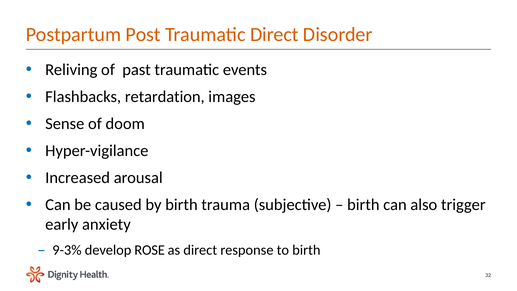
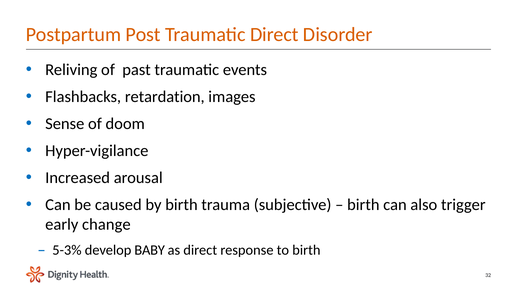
anxiety: anxiety -> change
9-3%: 9-3% -> 5-3%
ROSE: ROSE -> BABY
